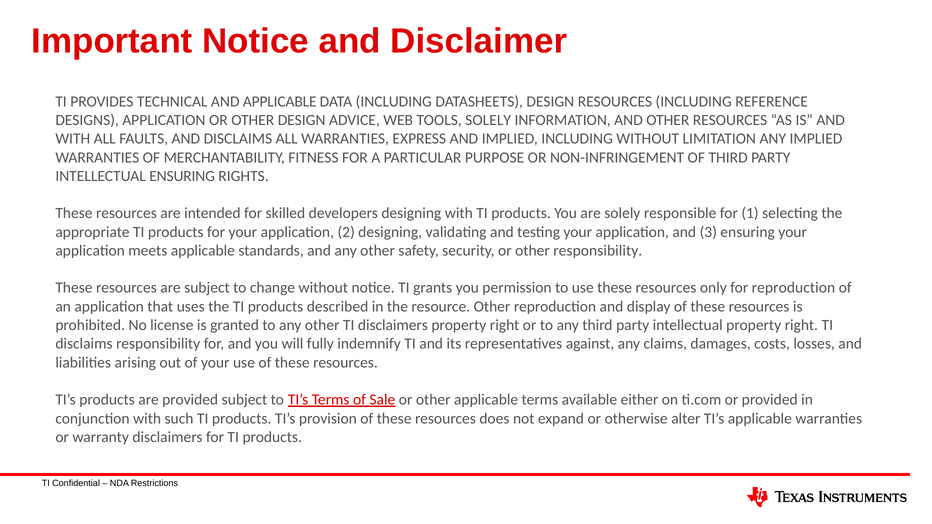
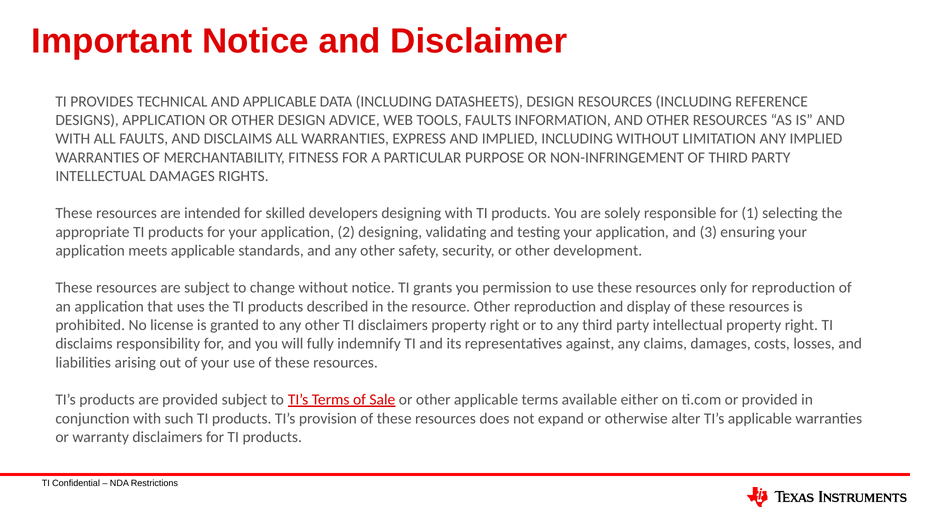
TOOLS SOLELY: SOLELY -> FAULTS
INTELLECTUAL ENSURING: ENSURING -> DAMAGES
other responsibility: responsibility -> development
